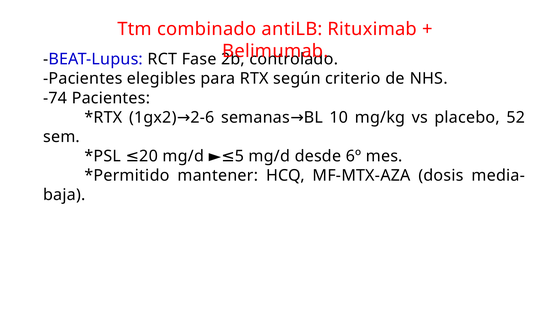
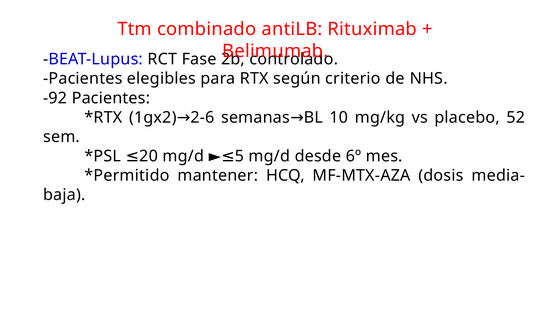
-74: -74 -> -92
